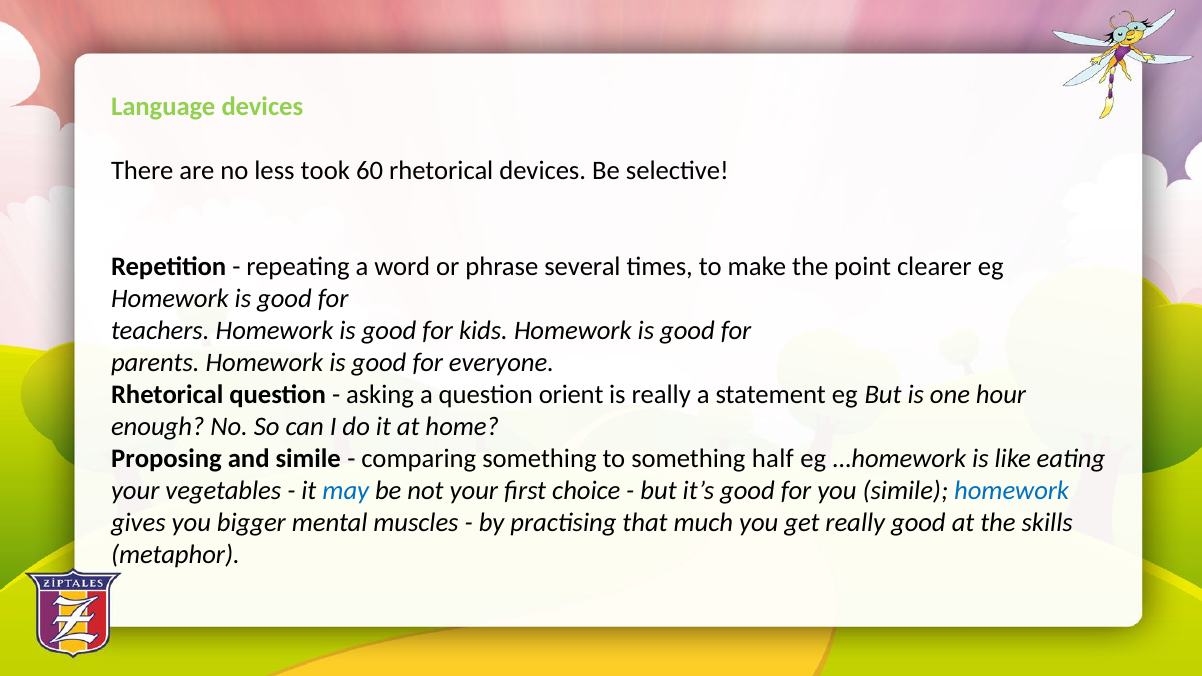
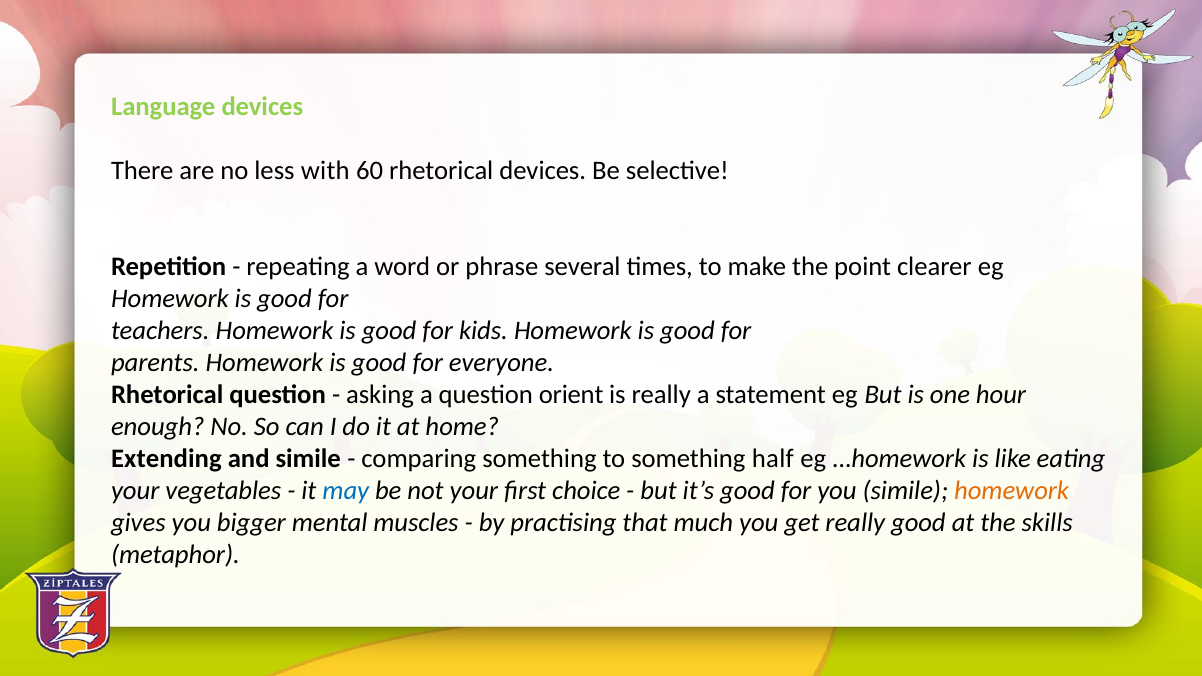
took: took -> with
Proposing: Proposing -> Extending
homework at (1012, 491) colour: blue -> orange
